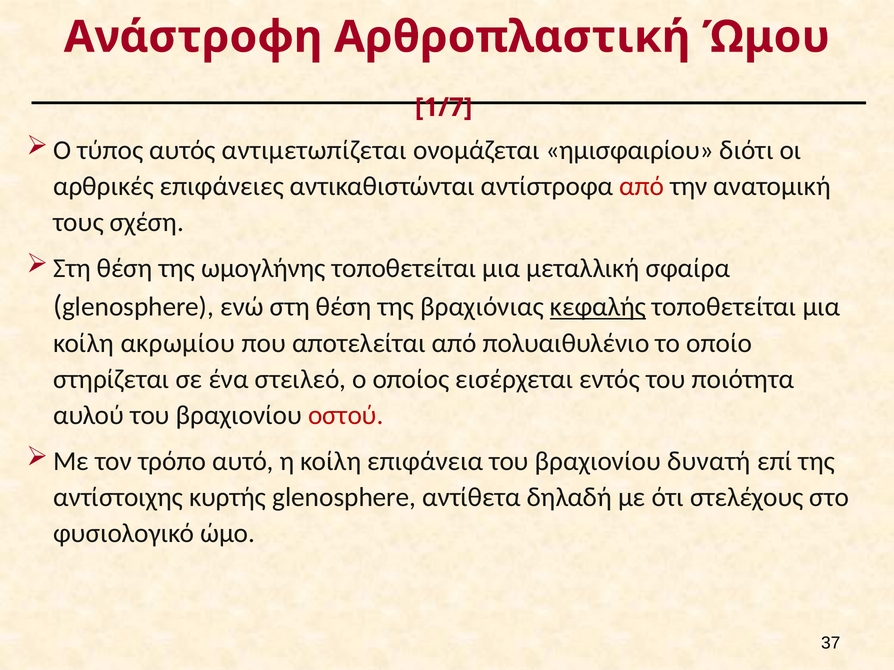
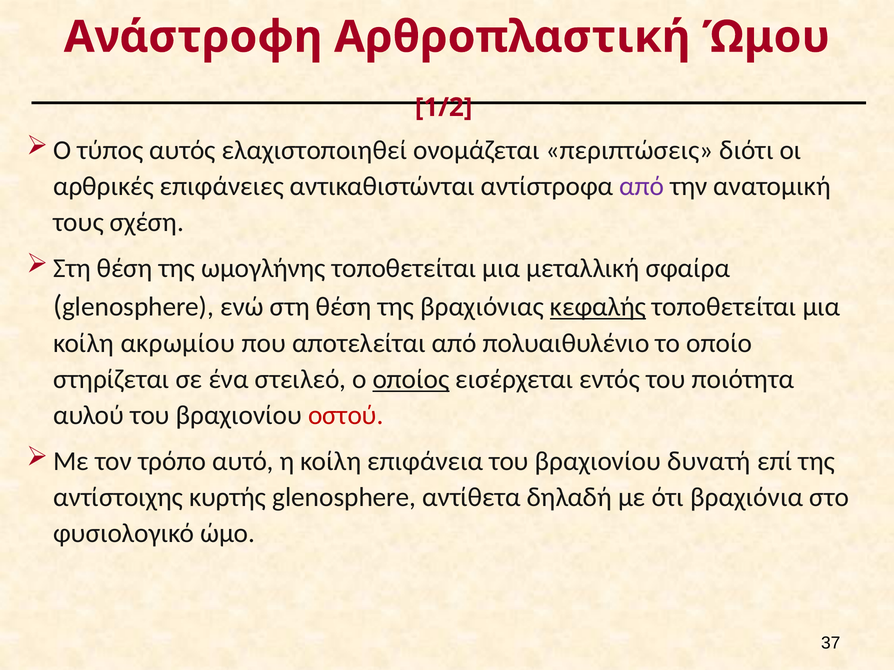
1/7: 1/7 -> 1/2
αντιμετωπίζεται: αντιμετωπίζεται -> ελαχιστοποιηθεί
ημισφαιρίου: ημισφαιρίου -> περιπτώσεις
από at (642, 186) colour: red -> purple
οποίος underline: none -> present
στελέχους: στελέχους -> βραχιόνια
